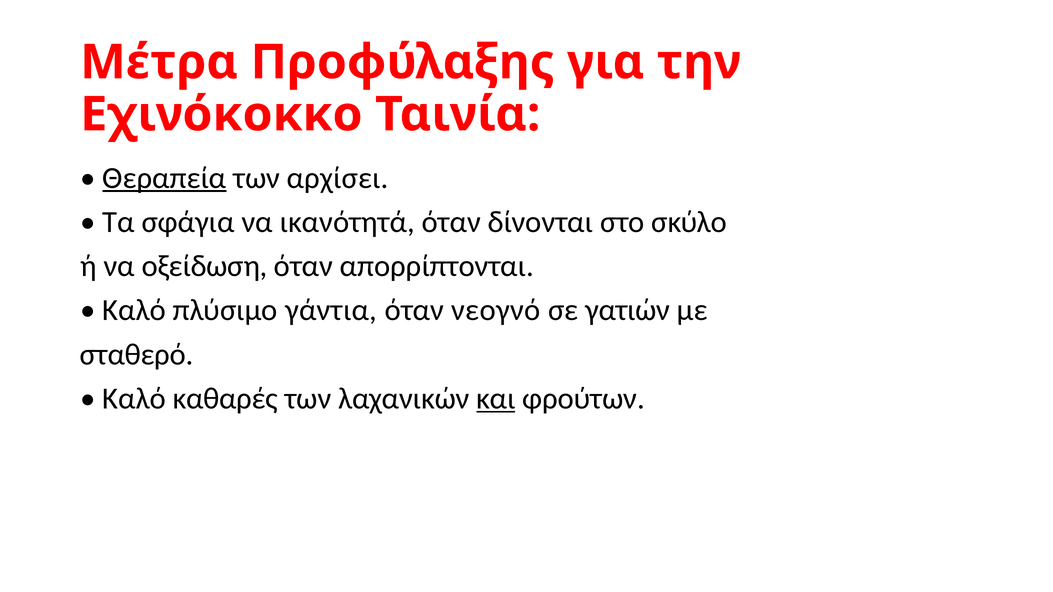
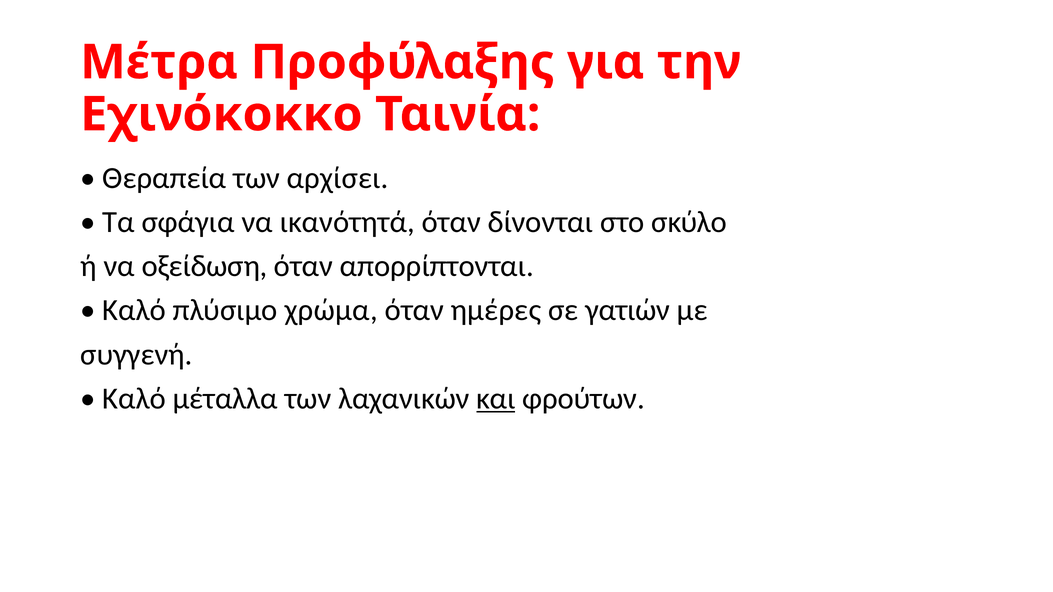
Θεραπεία underline: present -> none
γάντια: γάντια -> χρώμα
νεογνό: νεογνό -> ημέρες
σταθερό: σταθερό -> συγγενή
καθαρές: καθαρές -> μέταλλα
